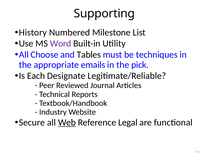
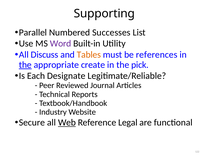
History: History -> Parallel
Milestone: Milestone -> Successes
Choose: Choose -> Discuss
Tables colour: black -> orange
techniques: techniques -> references
the at (25, 65) underline: none -> present
emails: emails -> create
